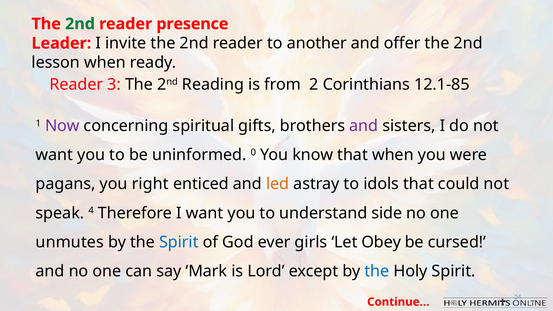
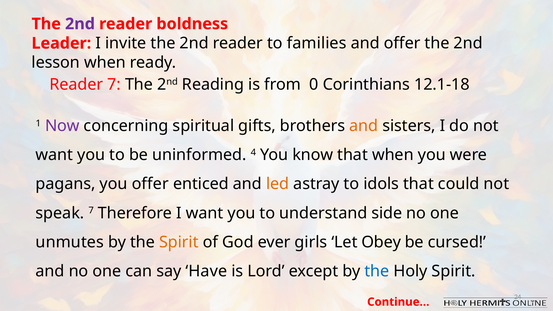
2nd at (80, 24) colour: green -> purple
presence: presence -> boldness
another: another -> families
Reader 3: 3 -> 7
2: 2 -> 0
12.1-85: 12.1-85 -> 12.1-18
and at (364, 126) colour: purple -> orange
0: 0 -> 4
you right: right -> offer
speak 4: 4 -> 7
Spirit at (179, 242) colour: blue -> orange
Mark: Mark -> Have
